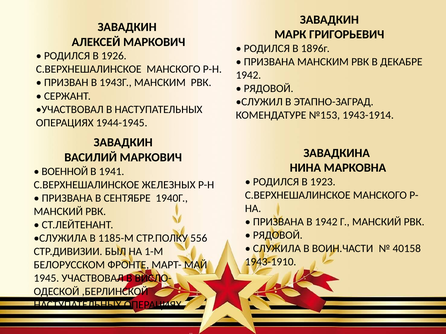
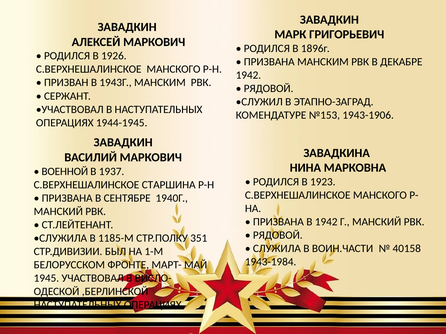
1943-1914: 1943-1914 -> 1943-1906
1941: 1941 -> 1937
ЖЕЛЕЗНЫХ: ЖЕЛЕЗНЫХ -> СТАРШИНА
556: 556 -> 351
1943-1910: 1943-1910 -> 1943-1984
